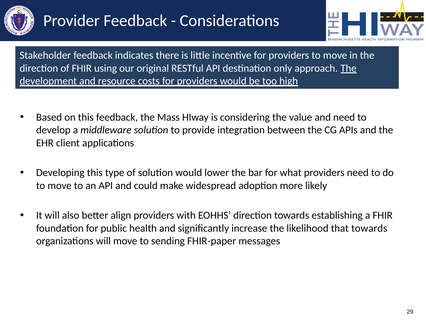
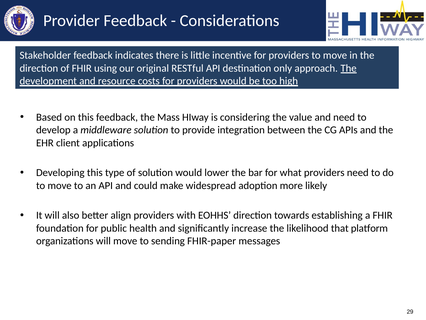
that towards: towards -> platform
